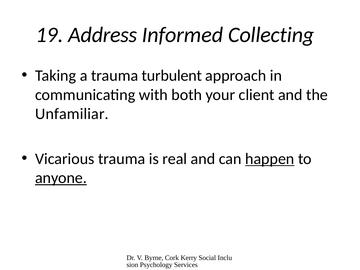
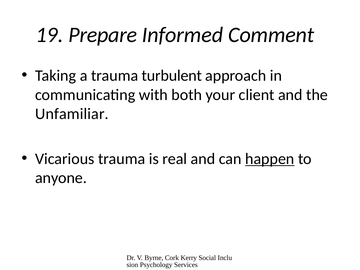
Address: Address -> Prepare
Collecting: Collecting -> Comment
anyone underline: present -> none
